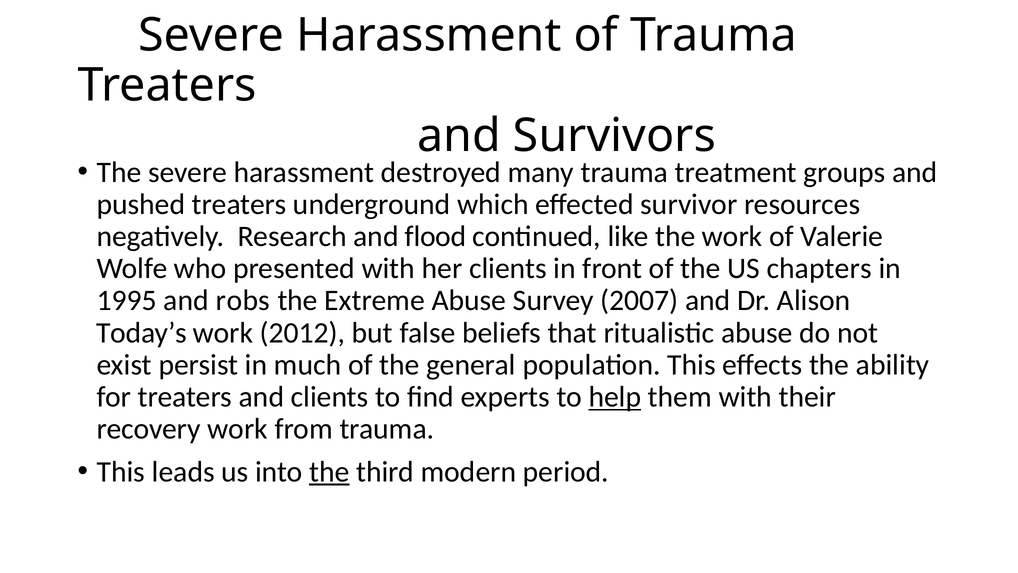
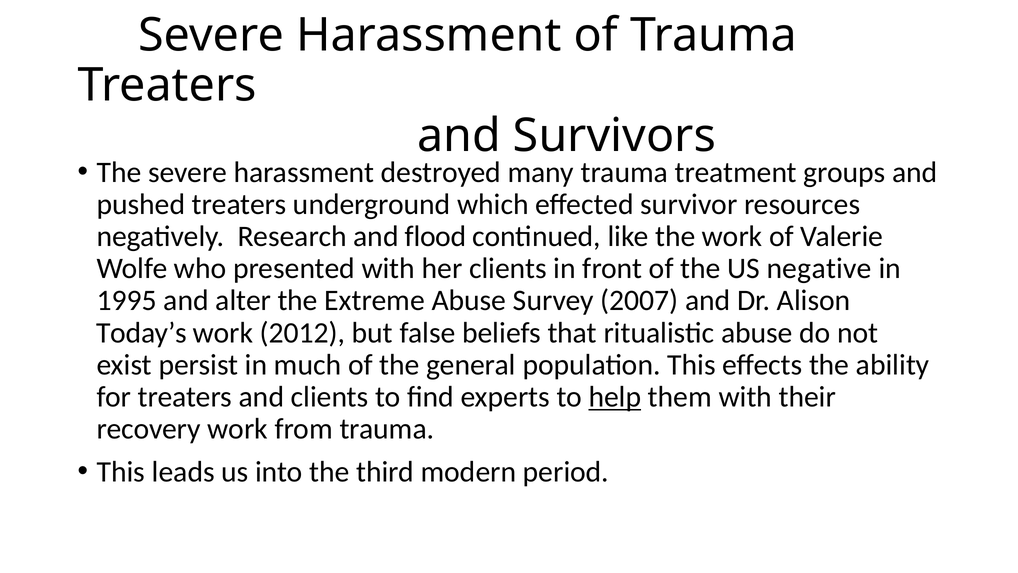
chapters: chapters -> negative
robs: robs -> alter
the at (329, 471) underline: present -> none
